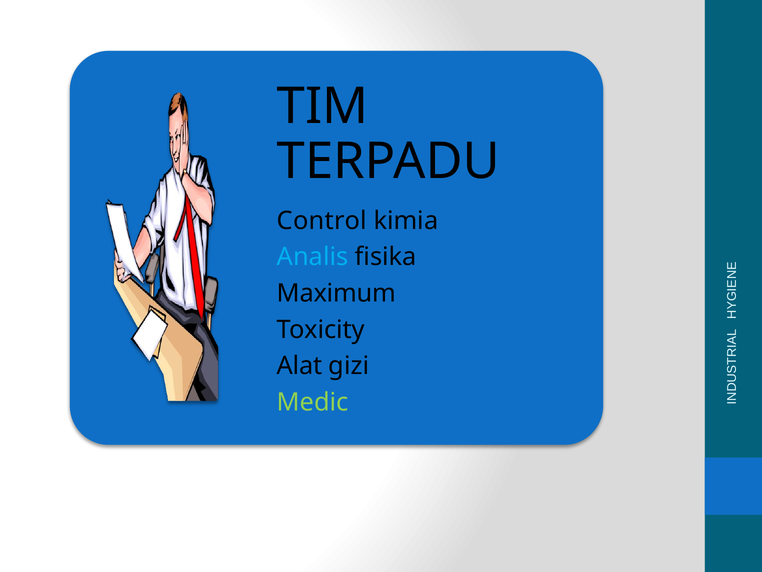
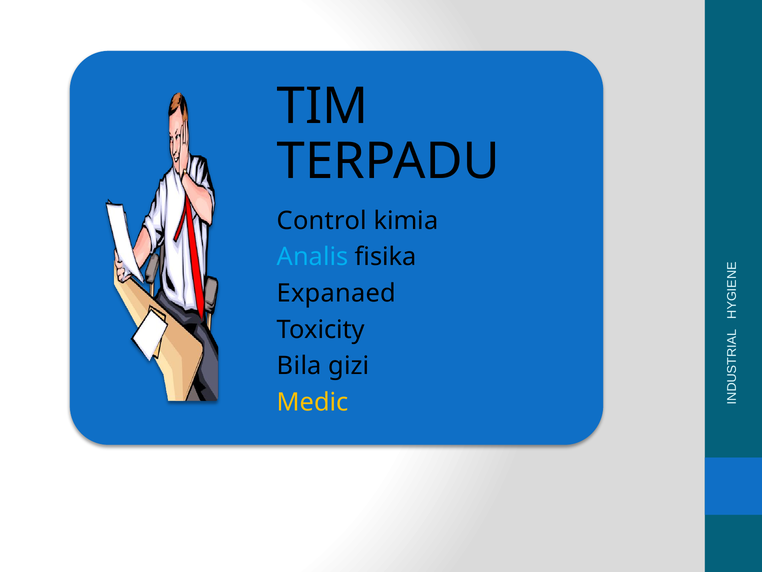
Maximum: Maximum -> Expanaed
Alat: Alat -> Bila
Medic colour: light green -> yellow
